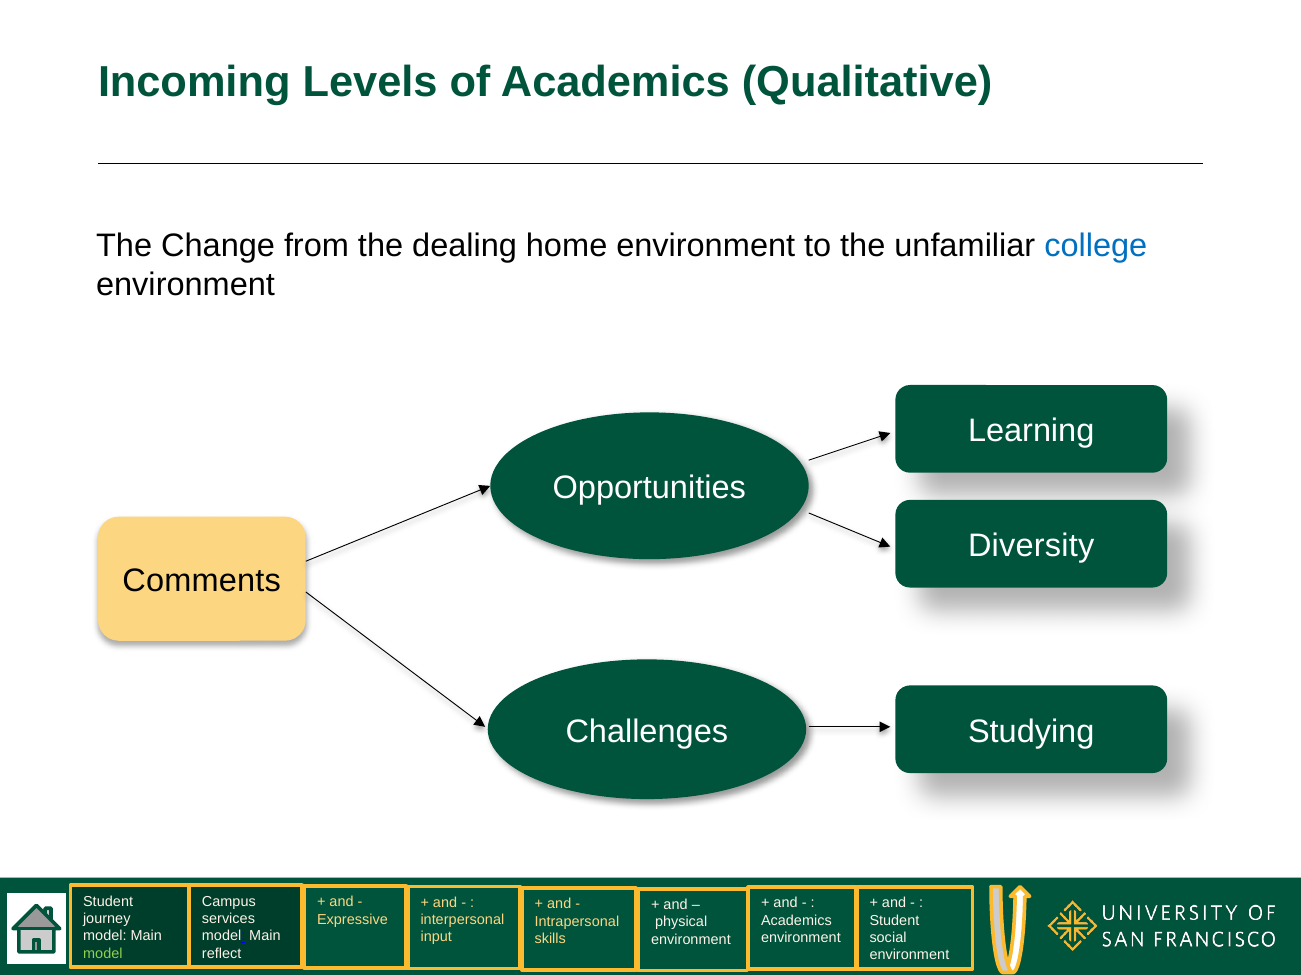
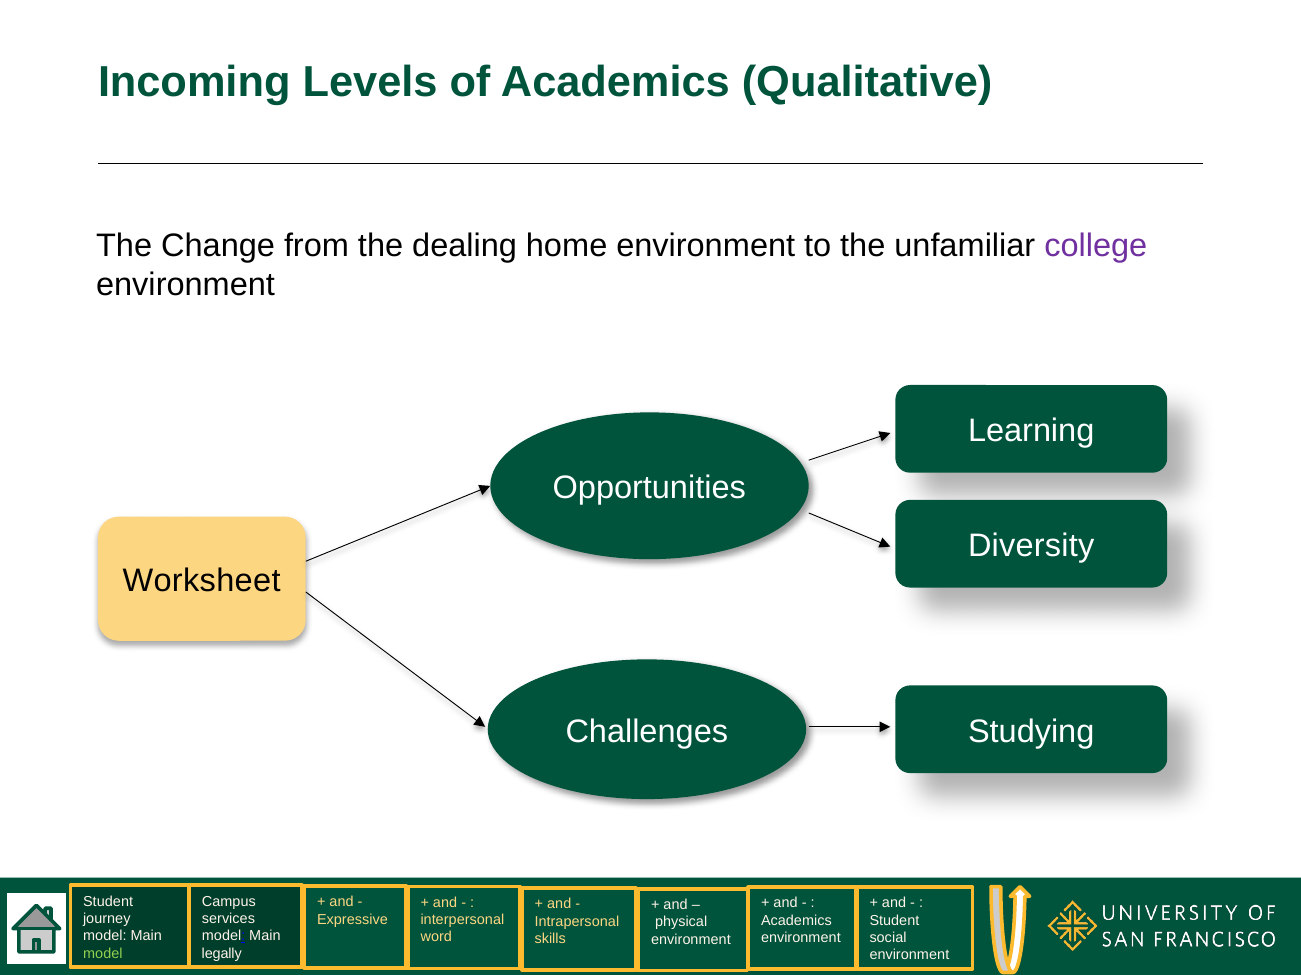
college colour: blue -> purple
Comments: Comments -> Worksheet
input: input -> word
reflect: reflect -> legally
